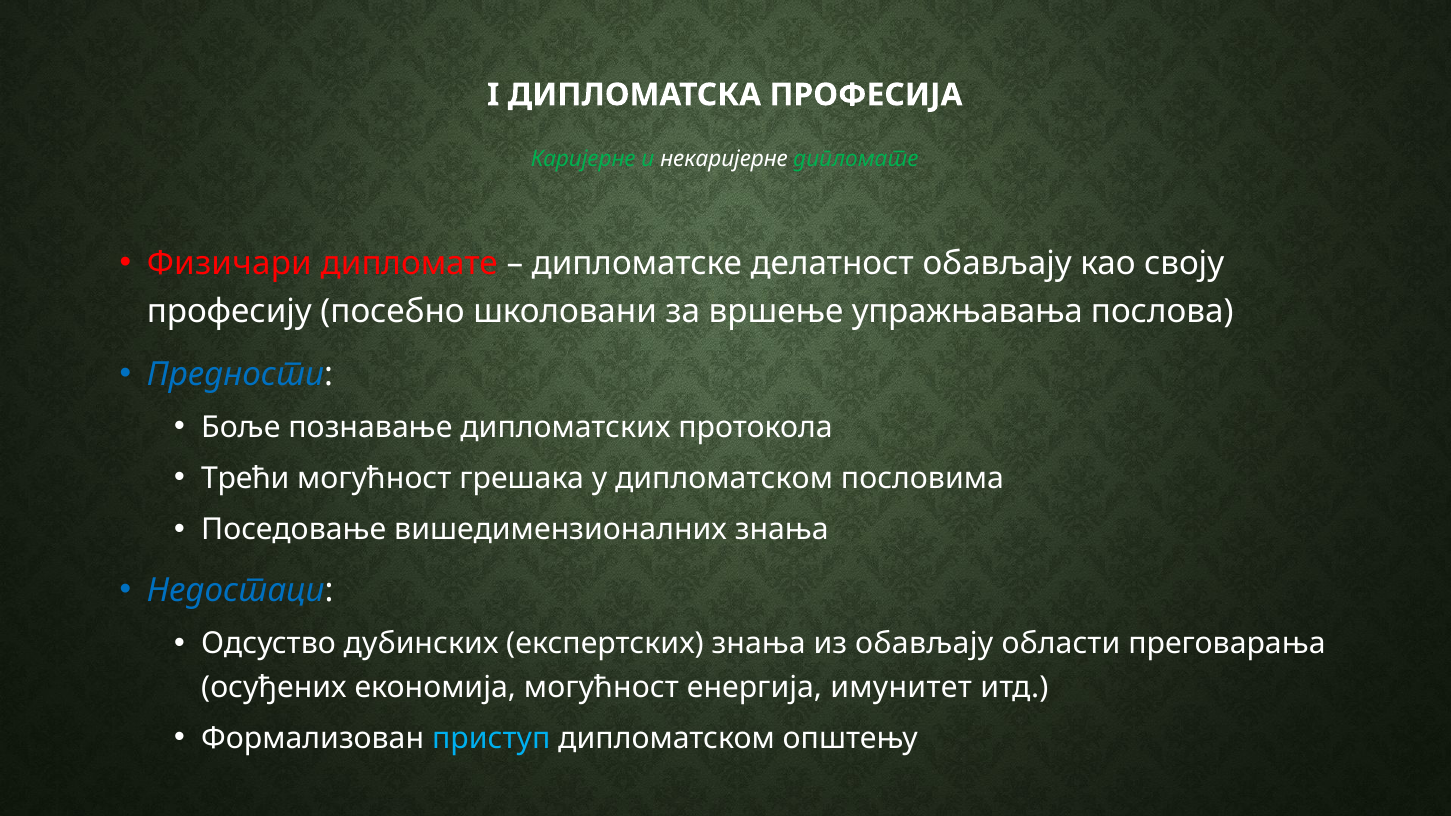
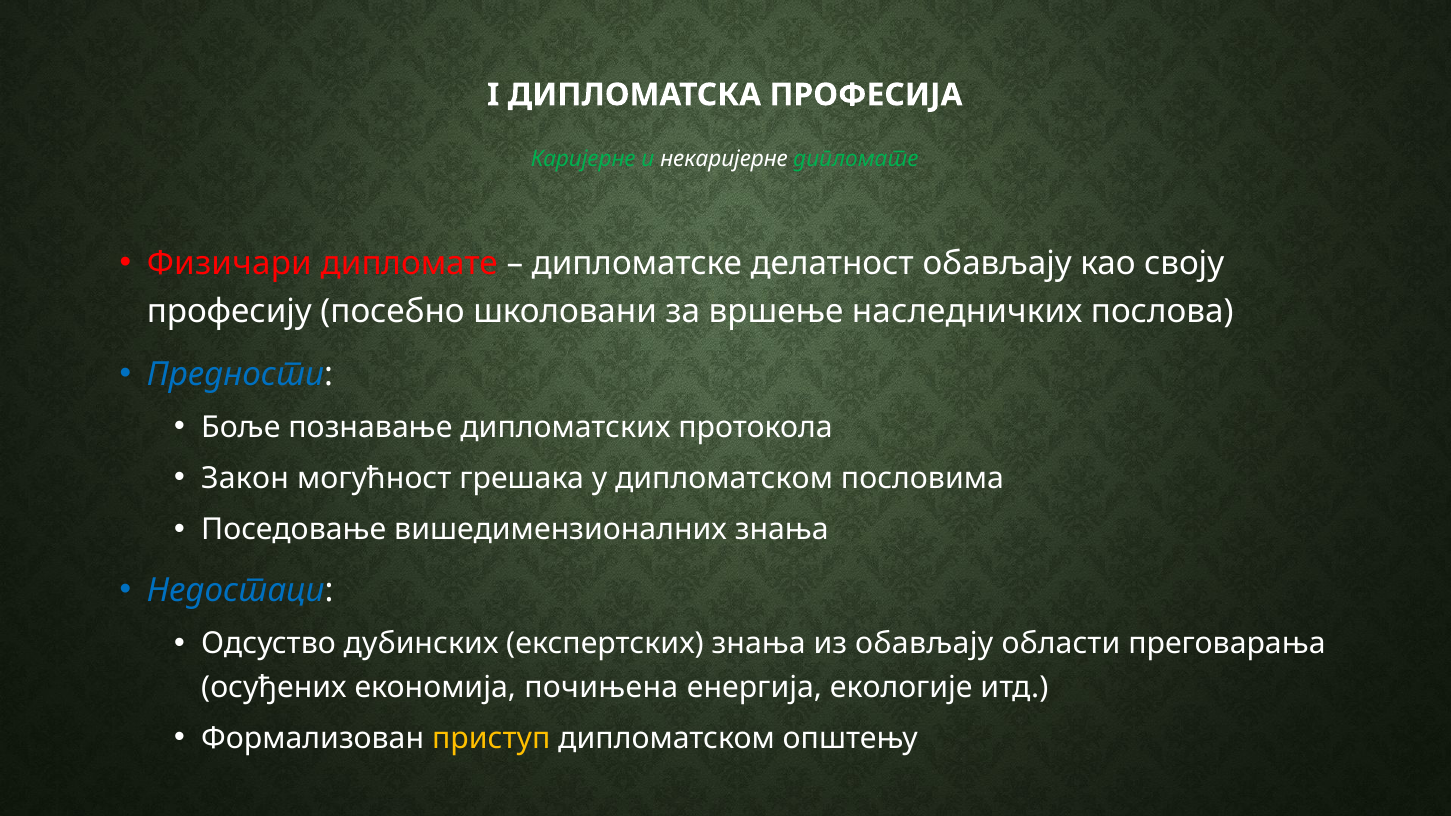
упражњавања: упражњавања -> наследничких
Трећи: Трећи -> Закон
економија могућност: могућност -> почињена
имунитет: имунитет -> екологије
приступ colour: light blue -> yellow
